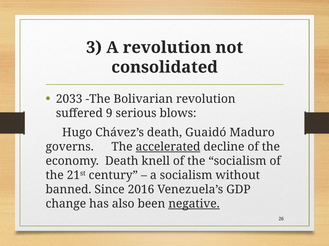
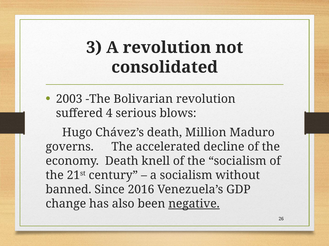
2033: 2033 -> 2003
9: 9 -> 4
Guaidó: Guaidó -> Million
accelerated underline: present -> none
